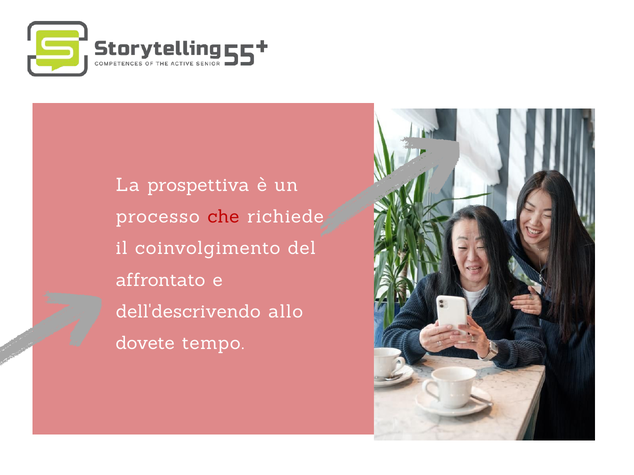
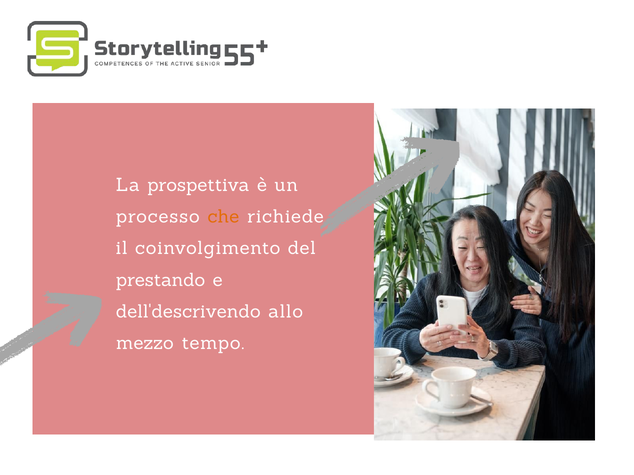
che colour: red -> orange
affrontato: affrontato -> prestando
dovete: dovete -> mezzo
